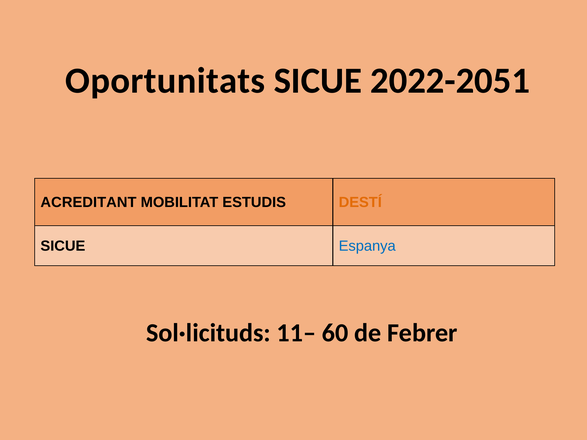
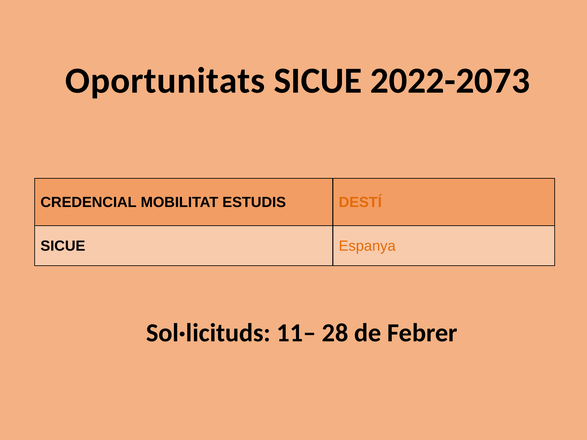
2022-2051: 2022-2051 -> 2022-2073
ACREDITANT: ACREDITANT -> CREDENCIAL
Espanya colour: blue -> orange
60: 60 -> 28
